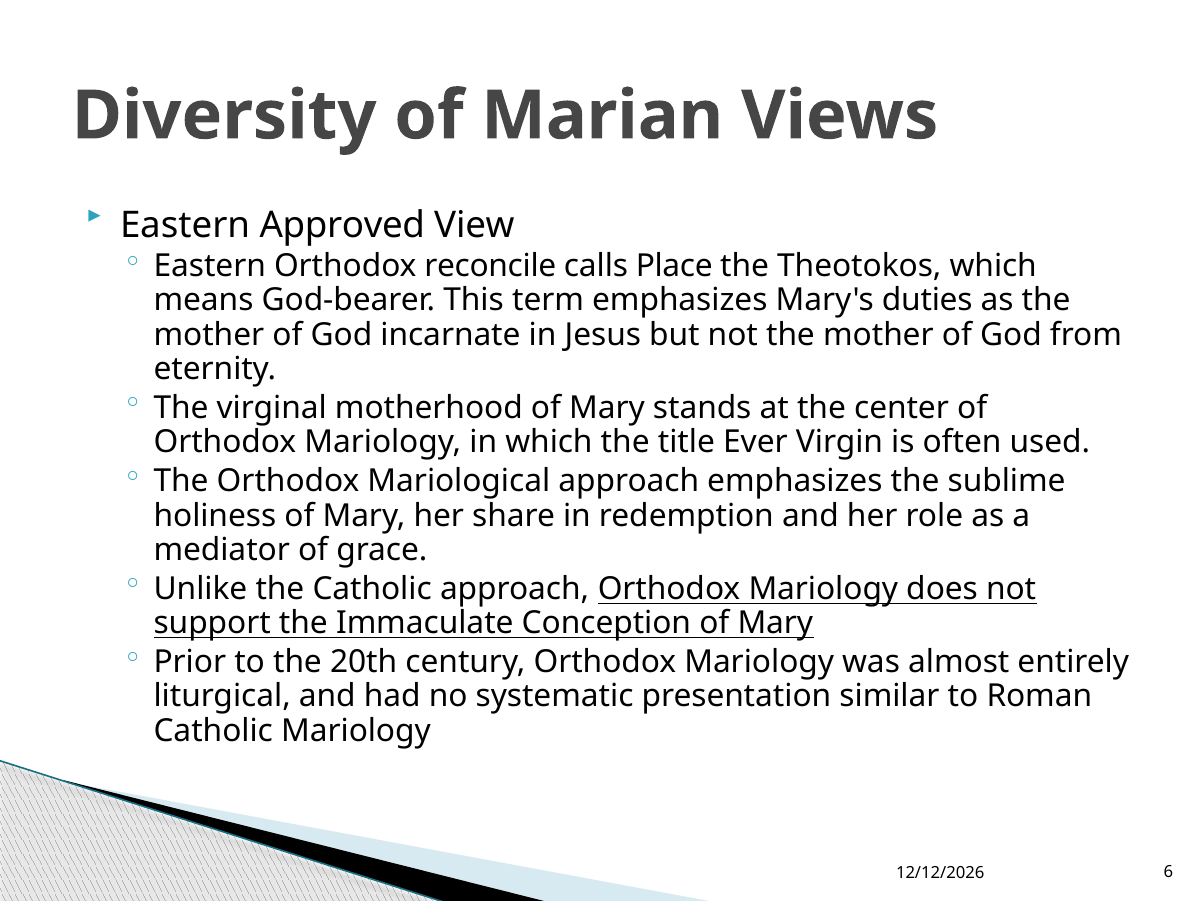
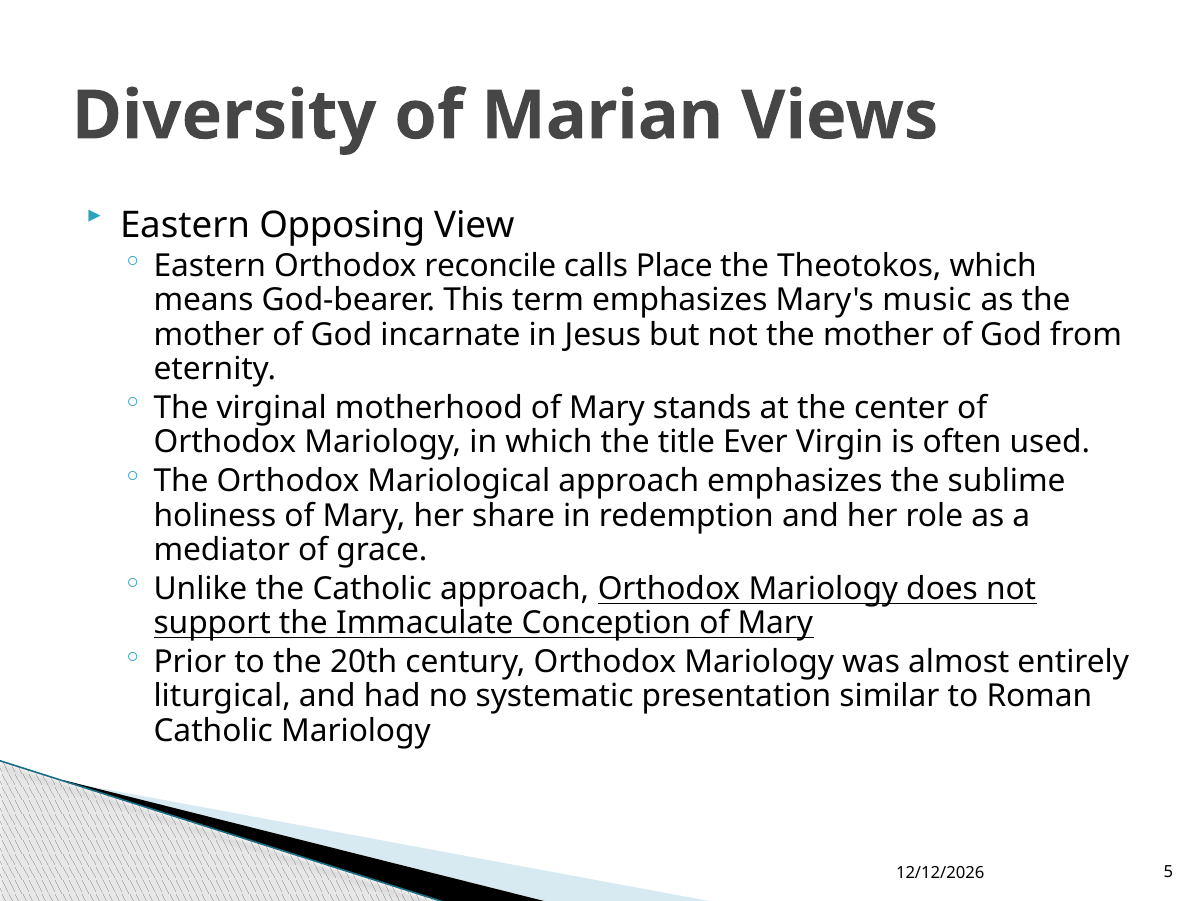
Approved: Approved -> Opposing
duties: duties -> music
6: 6 -> 5
